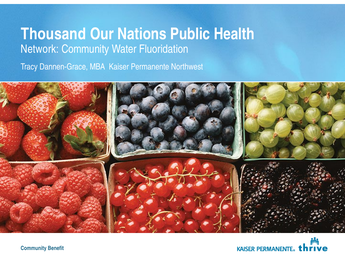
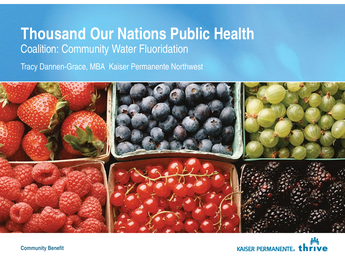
Network: Network -> Coalition
